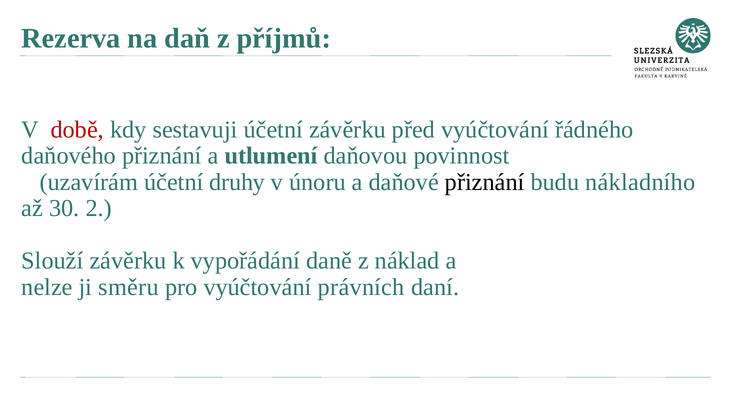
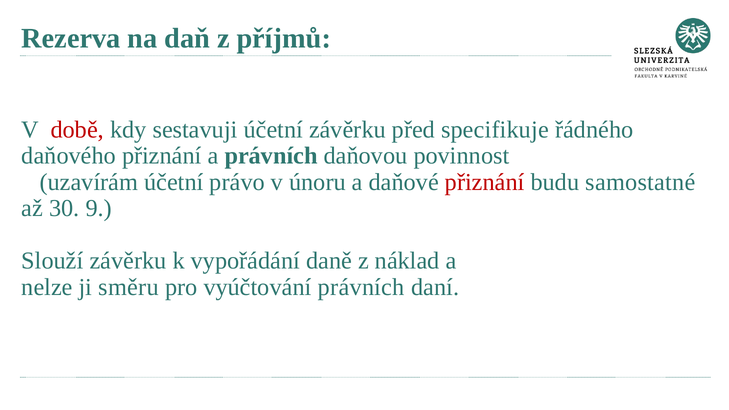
před vyúčtování: vyúčtování -> specifikuje
a utlumení: utlumení -> právních
druhy: druhy -> právo
přiznání at (485, 182) colour: black -> red
nákladního: nákladního -> samostatné
2: 2 -> 9
